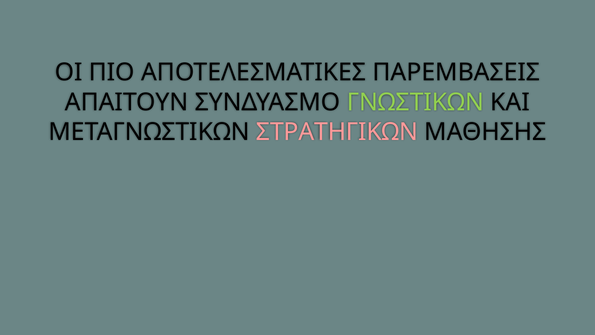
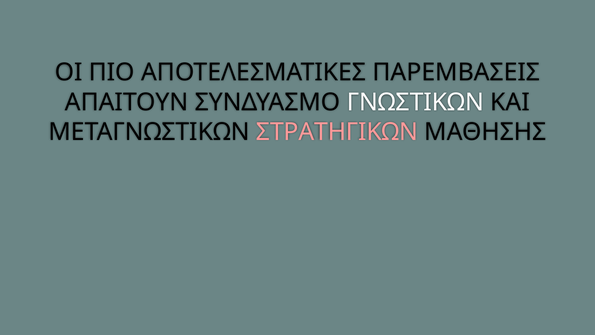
ΓΝΩΣΤΙΚΩΝ colour: light green -> white
